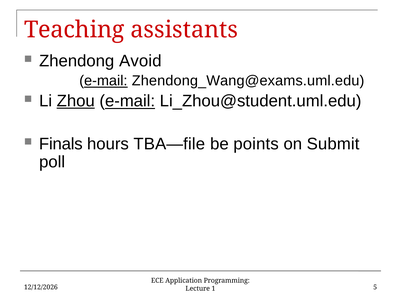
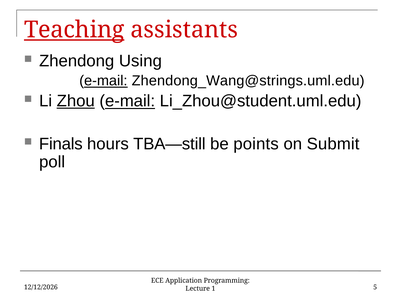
Teaching underline: none -> present
Avoid: Avoid -> Using
Zhendong_Wang@exams.uml.edu: Zhendong_Wang@exams.uml.edu -> Zhendong_Wang@strings.uml.edu
TBA—file: TBA—file -> TBA—still
